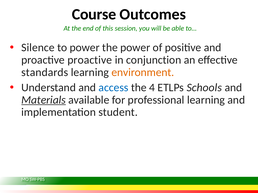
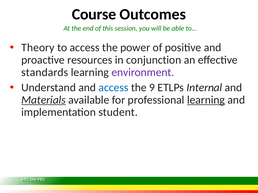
Silence: Silence -> Theory
to power: power -> access
proactive proactive: proactive -> resources
environment colour: orange -> purple
4: 4 -> 9
Schools: Schools -> Internal
learning at (206, 100) underline: none -> present
